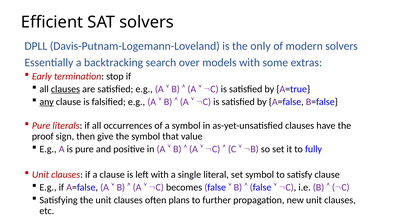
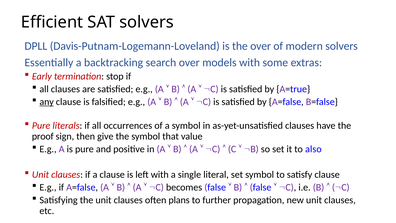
the only: only -> over
clauses at (65, 89) underline: present -> none
fully: fully -> also
